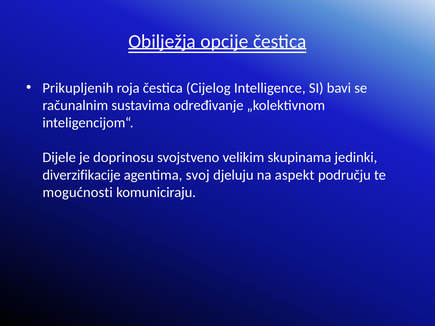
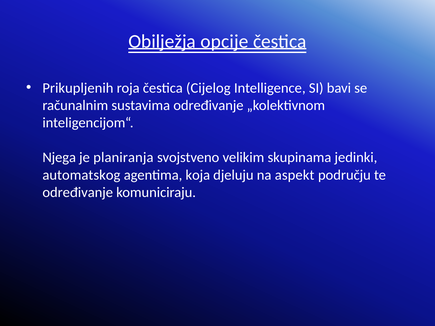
Dijele: Dijele -> Njega
doprinosu: doprinosu -> planiranja
diverzifikacije: diverzifikacije -> automatskog
svoj: svoj -> koja
mogućnosti at (78, 192): mogućnosti -> određivanje
